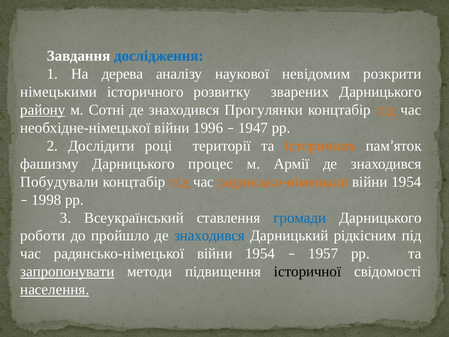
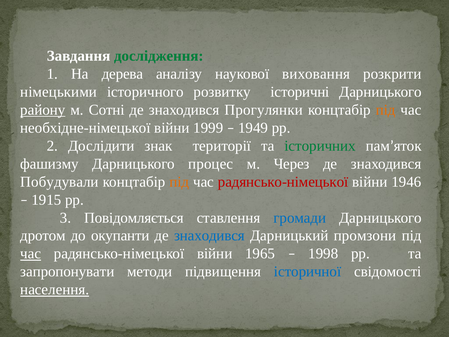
дослідження colour: blue -> green
невідомим: невідомим -> виховання
зварених: зварених -> історичні
1996: 1996 -> 1999
1947: 1947 -> 1949
році: році -> знак
історичних colour: orange -> green
Армії: Армії -> Через
радянсько-німецької at (283, 182) colour: orange -> red
1954 at (406, 182): 1954 -> 1946
1998: 1998 -> 1915
Всеукраїнський: Всеукраїнський -> Повідомляється
роботи: роботи -> дротом
пройшло: пройшло -> окупанти
рідкісним: рідкісним -> промзони
час at (31, 253) underline: none -> present
1954 at (260, 253): 1954 -> 1965
1957: 1957 -> 1998
запропонувати underline: present -> none
історичної colour: black -> blue
